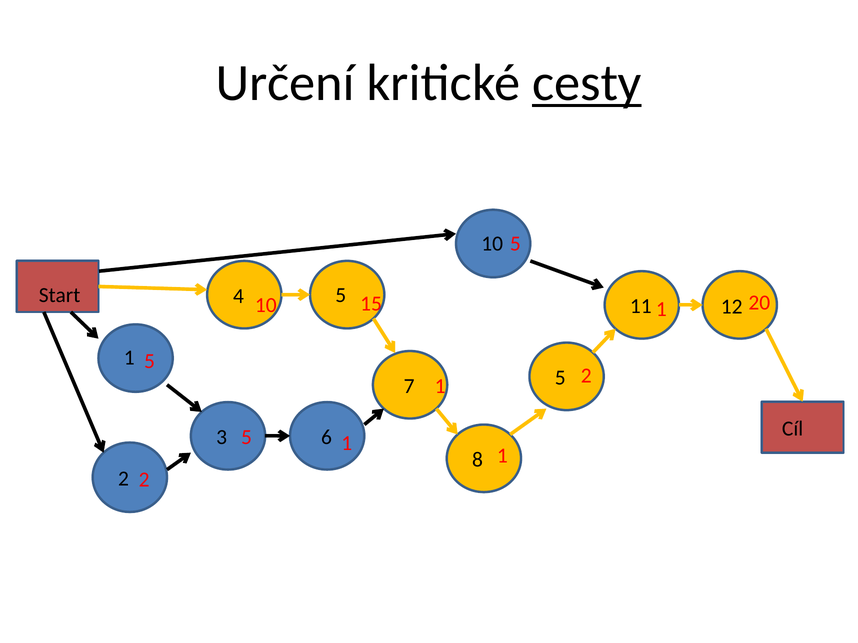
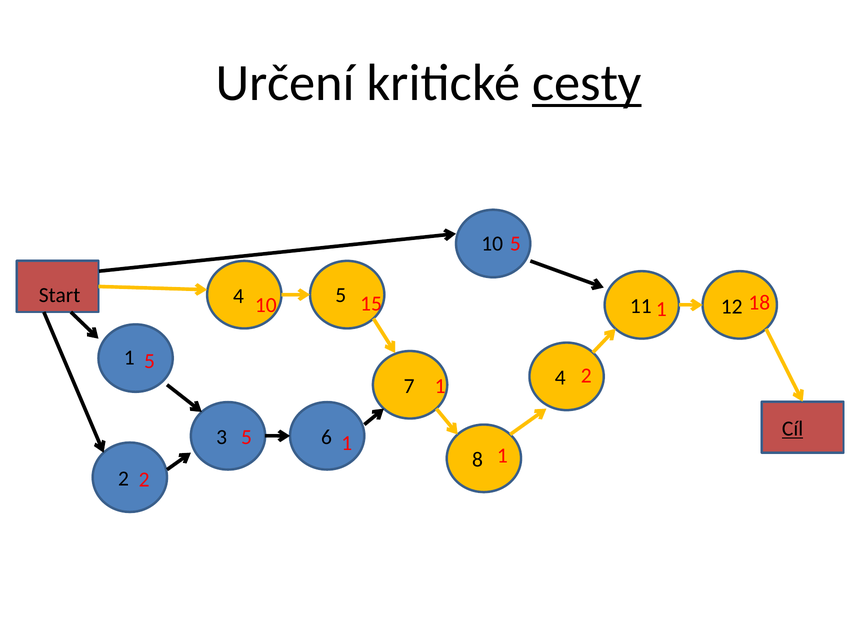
20: 20 -> 18
7 5: 5 -> 4
Cíl underline: none -> present
